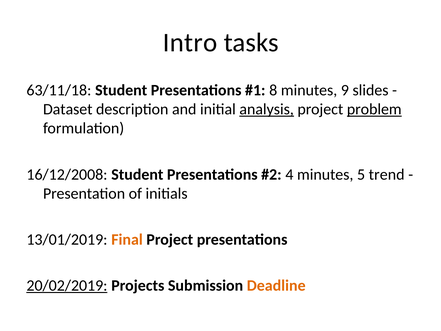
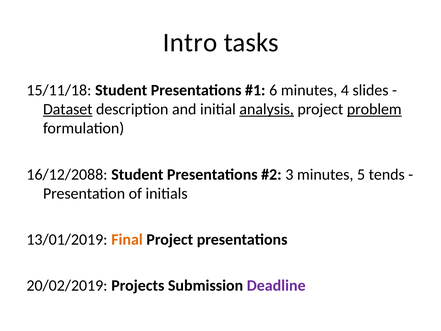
63/11/18: 63/11/18 -> 15/11/18
8: 8 -> 6
9: 9 -> 4
Dataset underline: none -> present
16/12/2008: 16/12/2008 -> 16/12/2088
4: 4 -> 3
trend: trend -> tends
20/02/2019 underline: present -> none
Deadline colour: orange -> purple
